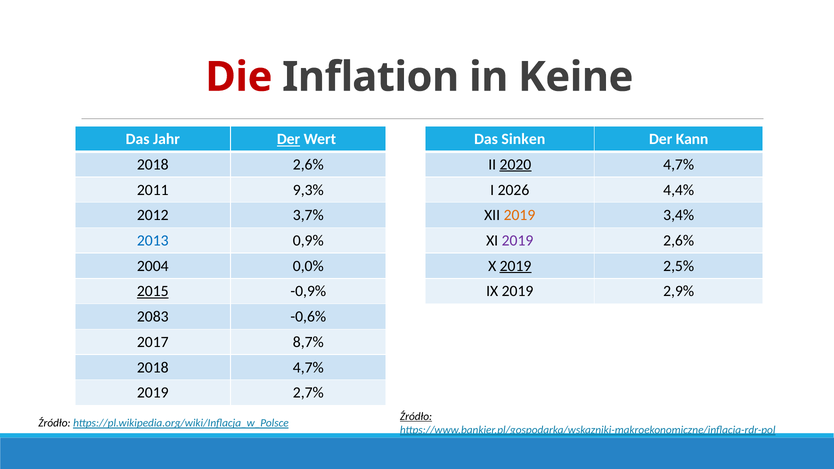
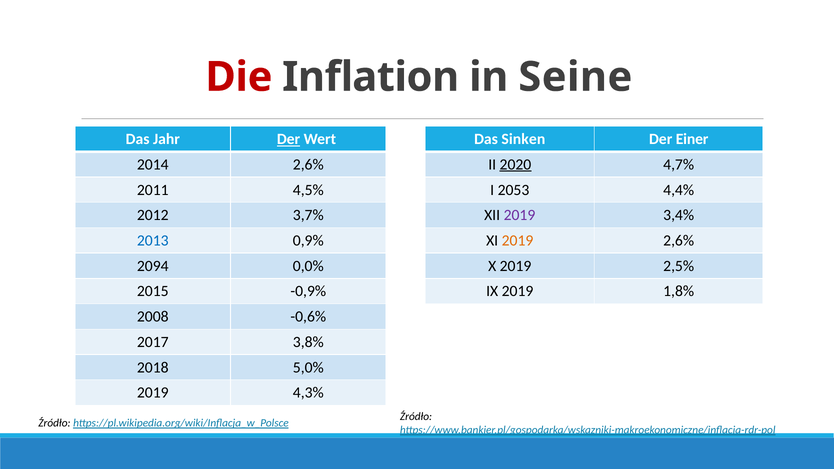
Keine: Keine -> Seine
Kann: Kann -> Einer
2018 at (153, 165): 2018 -> 2014
9,3%: 9,3% -> 4,5%
2026: 2026 -> 2053
2019 at (519, 215) colour: orange -> purple
2019 at (518, 241) colour: purple -> orange
2004: 2004 -> 2094
2019 at (516, 266) underline: present -> none
2015 underline: present -> none
2,9%: 2,9% -> 1,8%
2083: 2083 -> 2008
8,7%: 8,7% -> 3,8%
2018 4,7%: 4,7% -> 5,0%
2,7%: 2,7% -> 4,3%
Źródło at (416, 416) underline: present -> none
